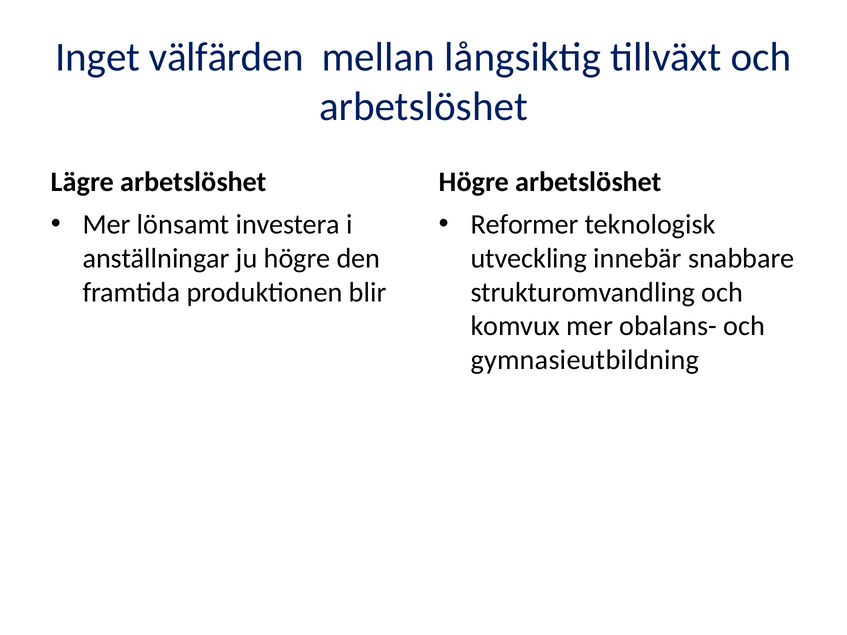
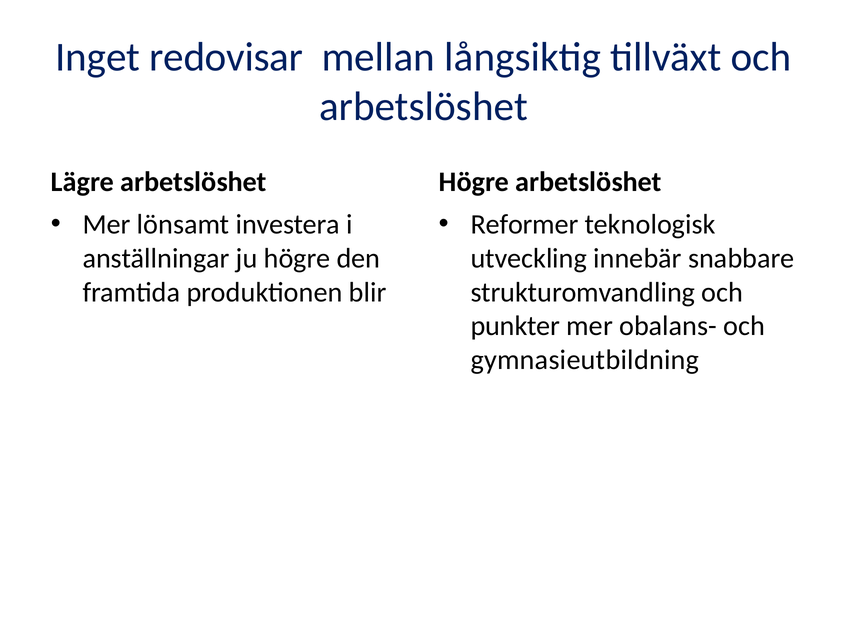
välfärden: välfärden -> redovisar
komvux: komvux -> punkter
